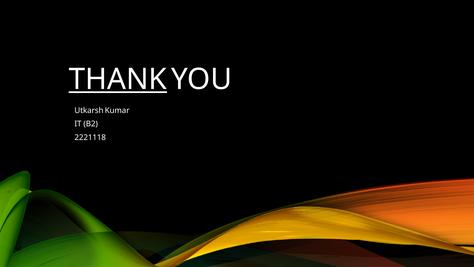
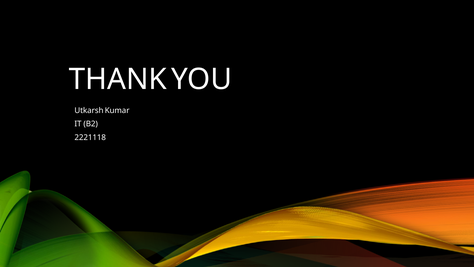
THANK underline: present -> none
